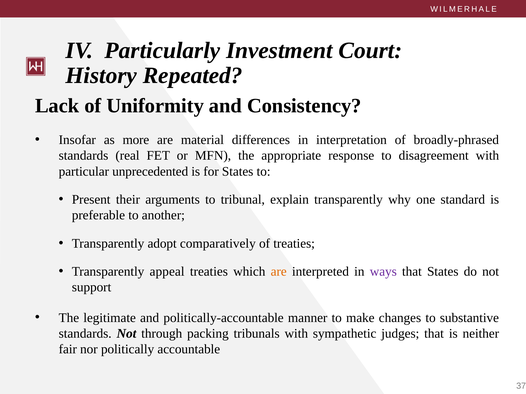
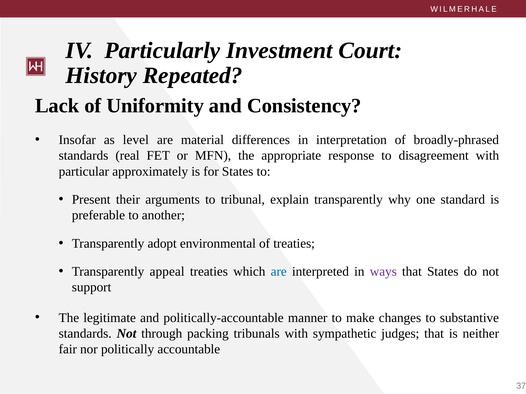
more: more -> level
unprecedented: unprecedented -> approximately
comparatively: comparatively -> environmental
are at (279, 272) colour: orange -> blue
